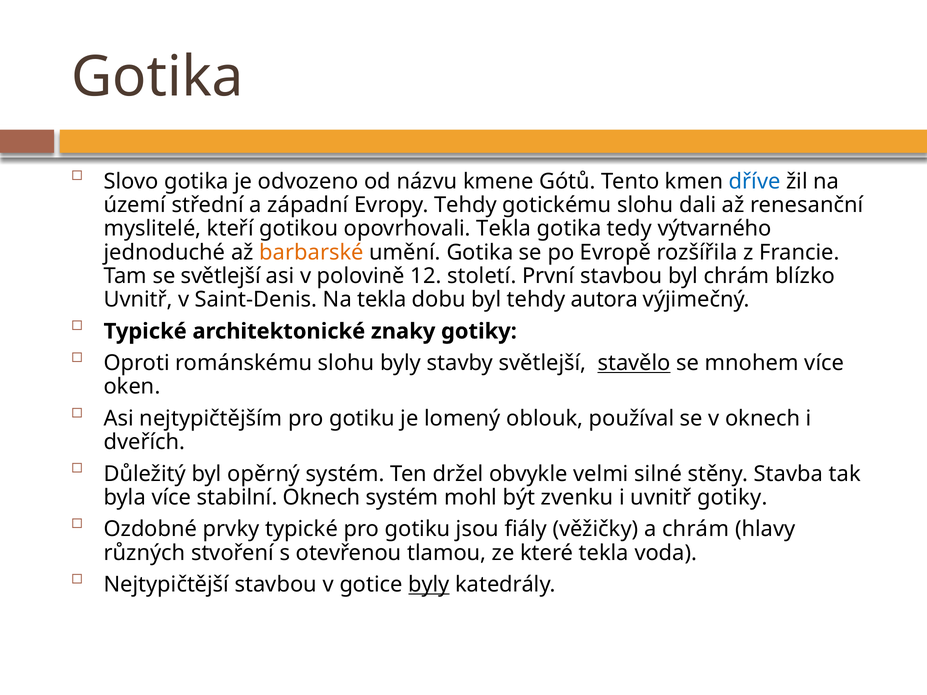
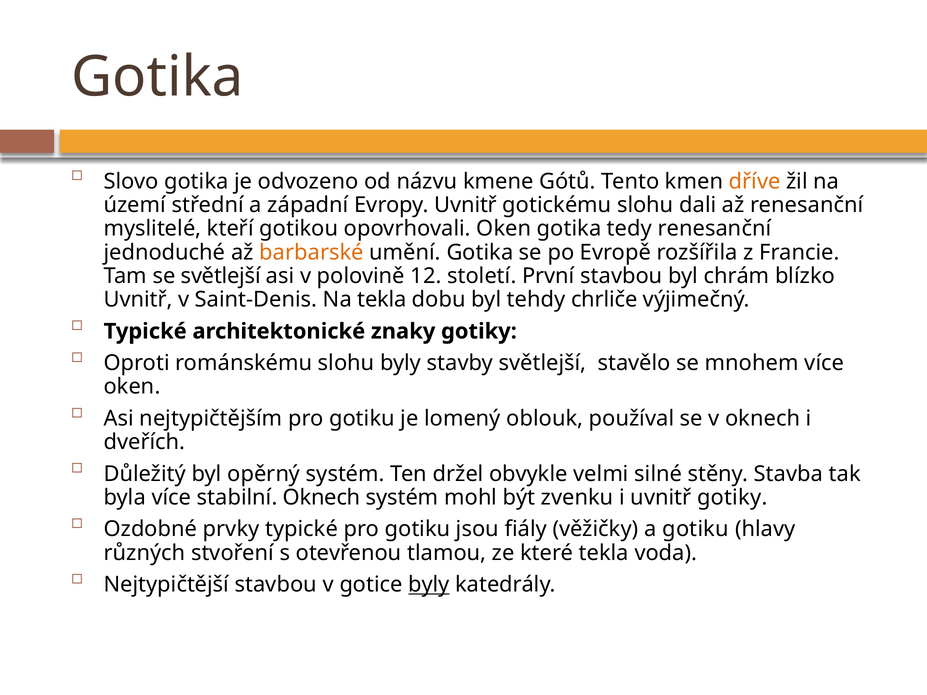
dříve colour: blue -> orange
Evropy Tehdy: Tehdy -> Uvnitř
opovrhovali Tekla: Tekla -> Oken
tedy výtvarného: výtvarného -> renesanční
autora: autora -> chrliče
stavělo underline: present -> none
a chrám: chrám -> gotiku
